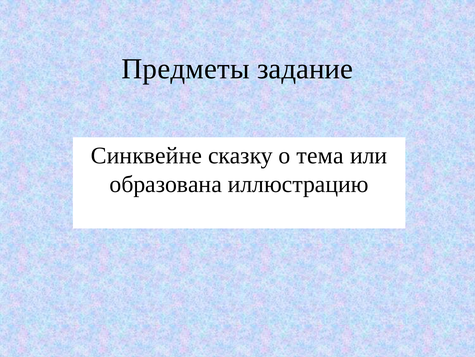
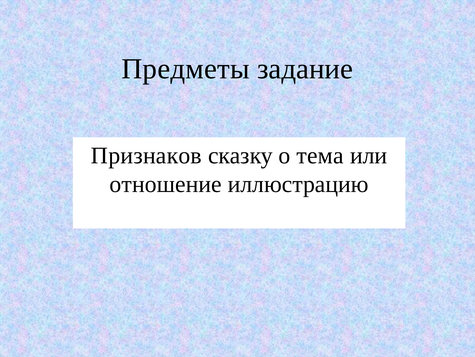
Синквейне: Синквейне -> Признаков
образована: образована -> отношение
